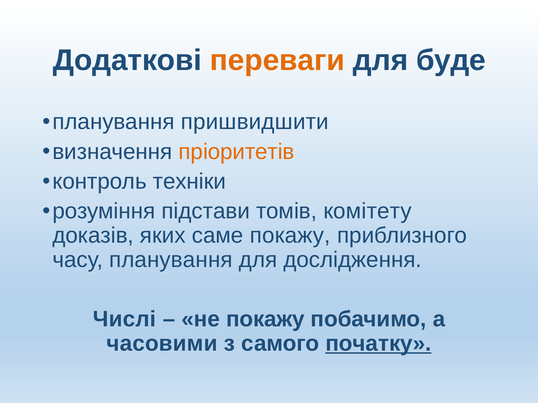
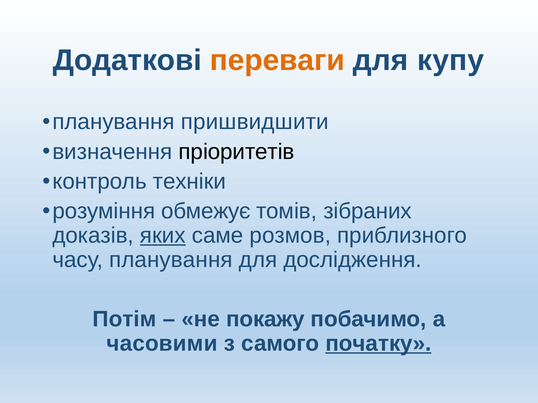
буде: буде -> купу
пріоритетів colour: orange -> black
підстави: підстави -> обмежує
комітету: комітету -> зібраних
яких underline: none -> present
саме покажу: покажу -> розмов
Числі: Числі -> Потім
